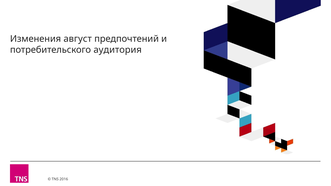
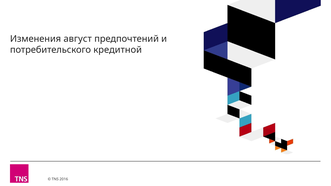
аудитория: аудитория -> кредитной
